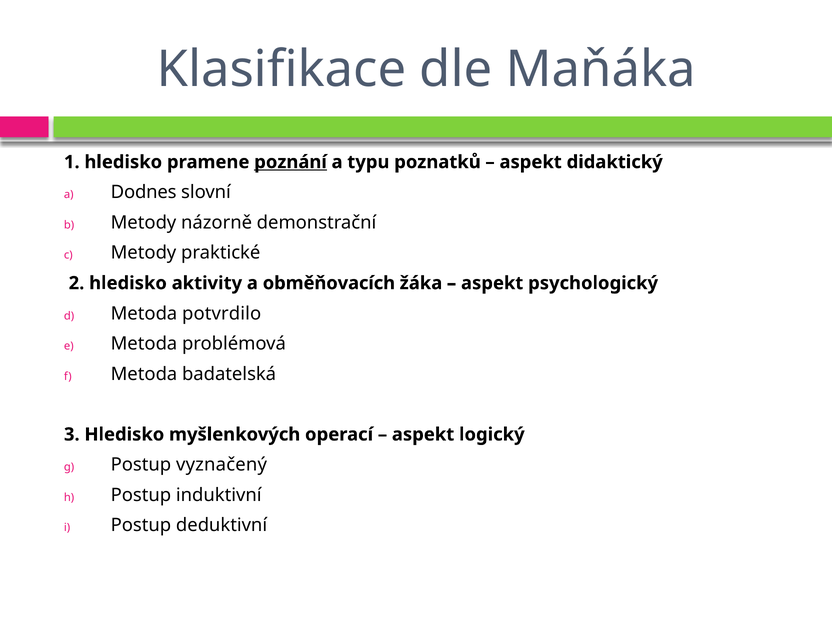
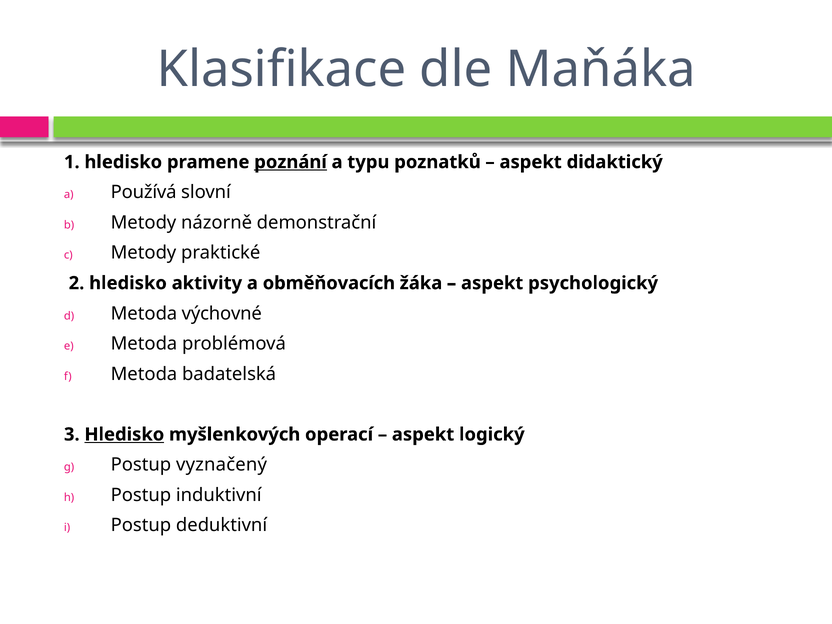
Dodnes: Dodnes -> Používá
potvrdilo: potvrdilo -> výchovné
Hledisko at (124, 434) underline: none -> present
